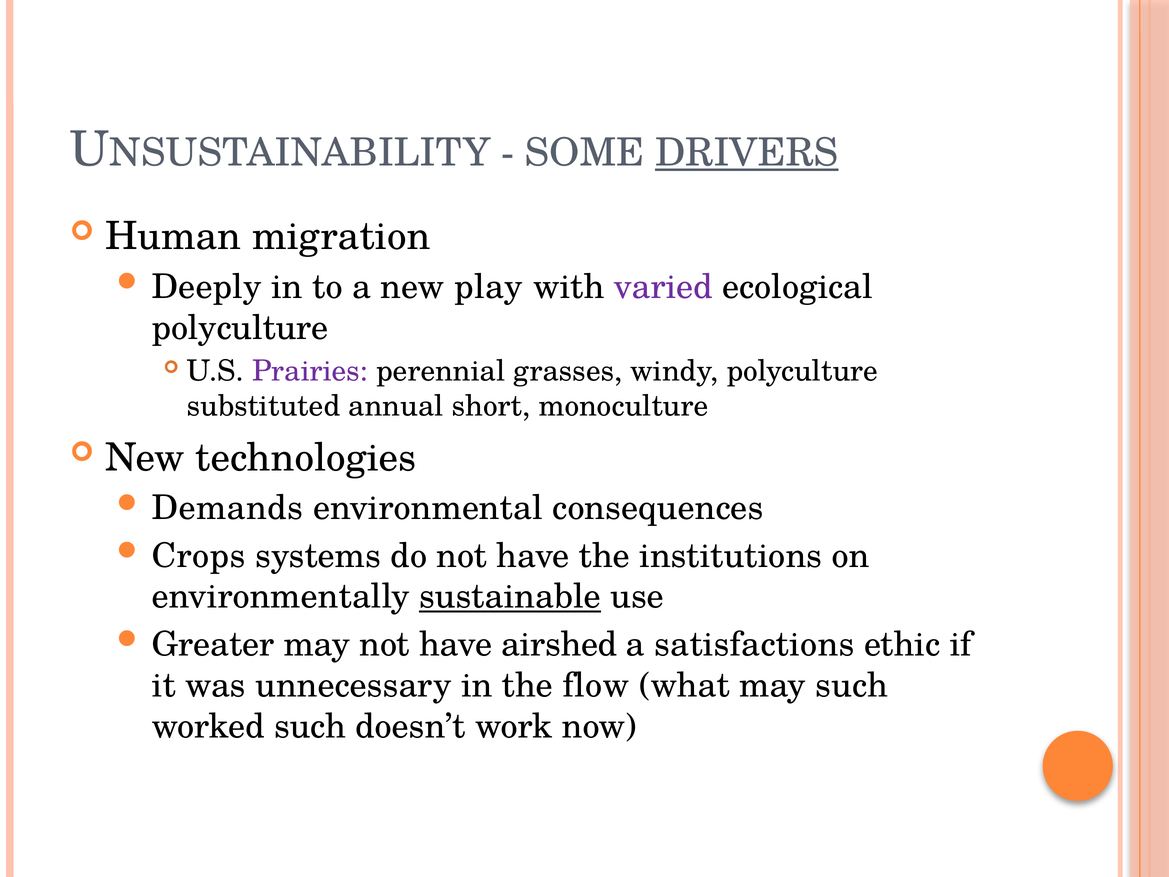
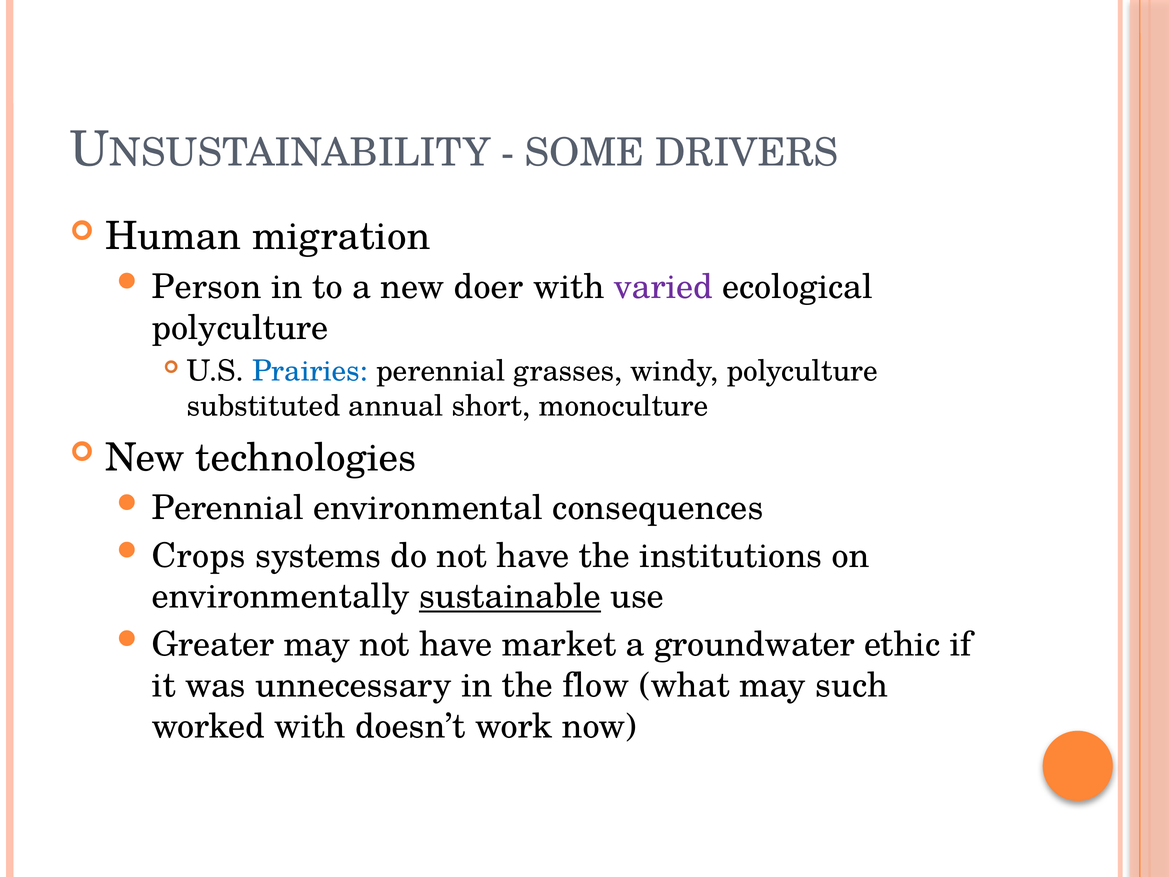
DRIVERS underline: present -> none
Deeply: Deeply -> Person
play: play -> doer
Prairies colour: purple -> blue
Demands at (227, 508): Demands -> Perennial
airshed: airshed -> market
satisfactions: satisfactions -> groundwater
worked such: such -> with
